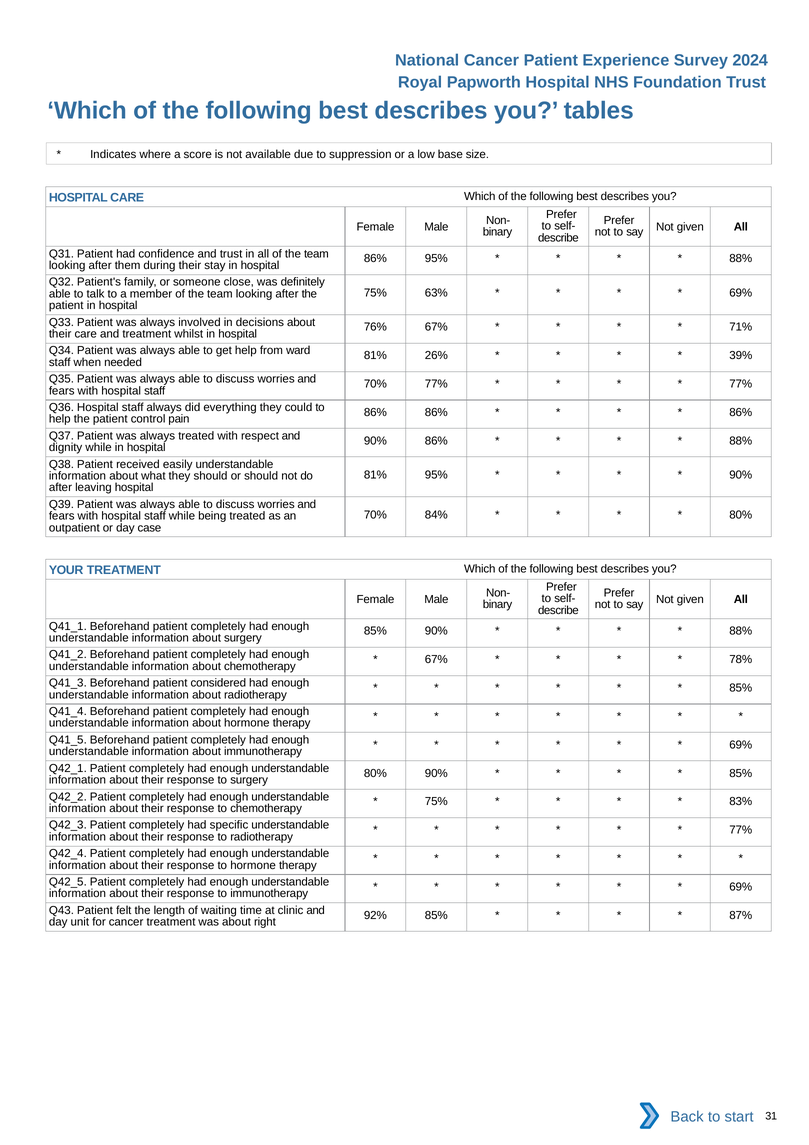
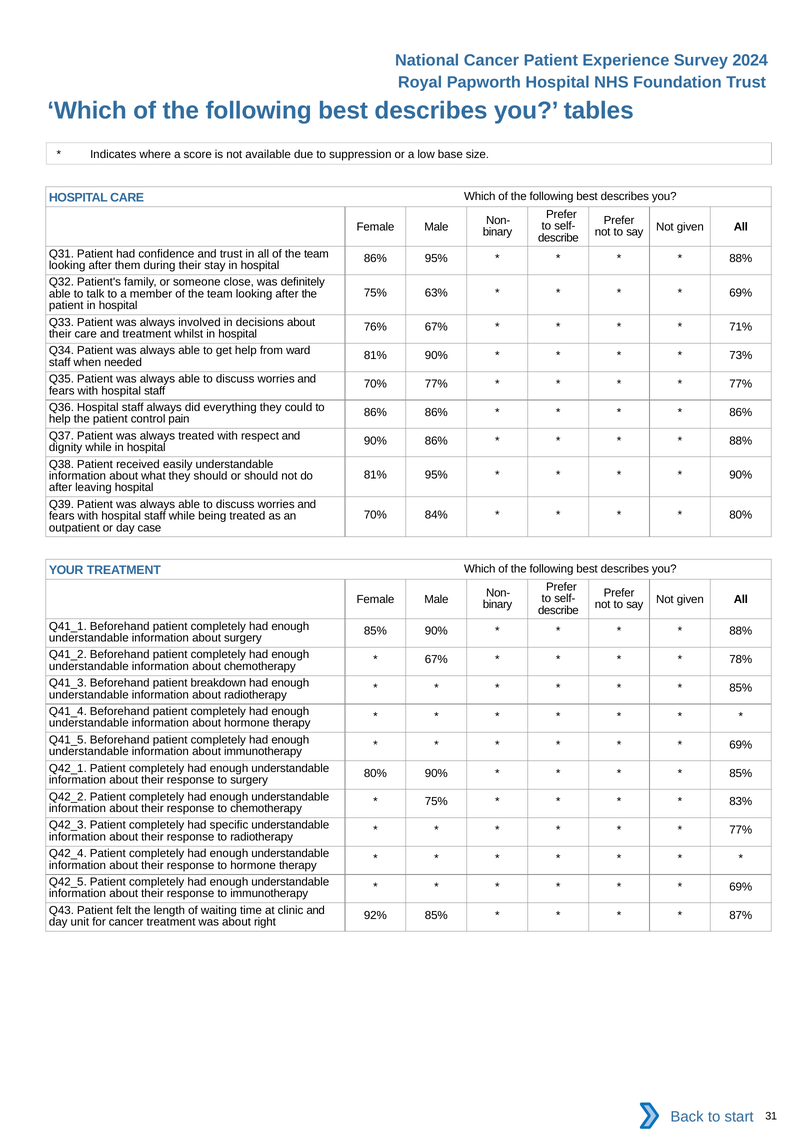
81% 26%: 26% -> 90%
39%: 39% -> 73%
considered: considered -> breakdown
